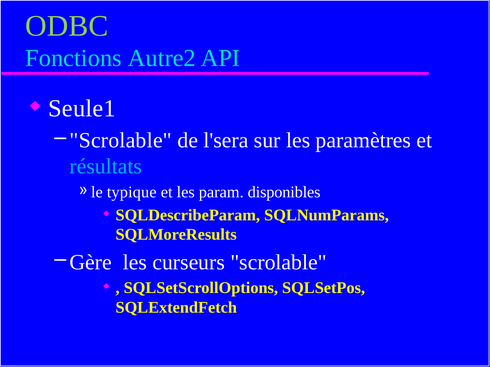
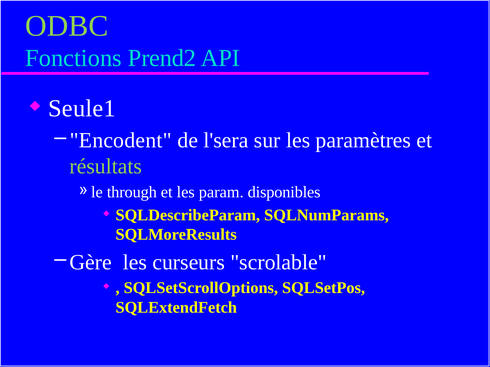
Autre2: Autre2 -> Prend2
Scrolable at (121, 141): Scrolable -> Encodent
résultats colour: light blue -> light green
typique: typique -> through
